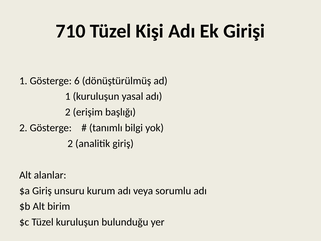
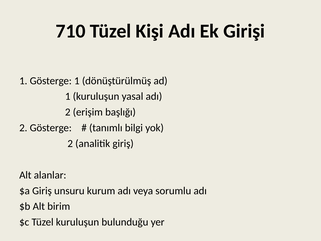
Gösterge 6: 6 -> 1
